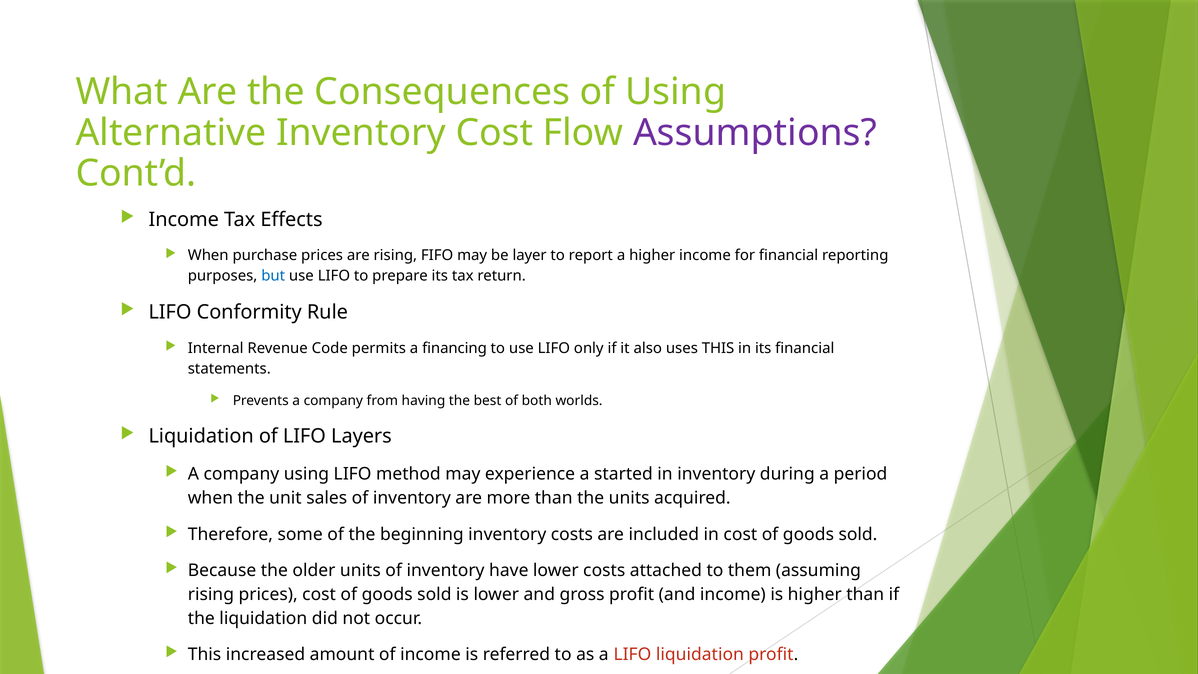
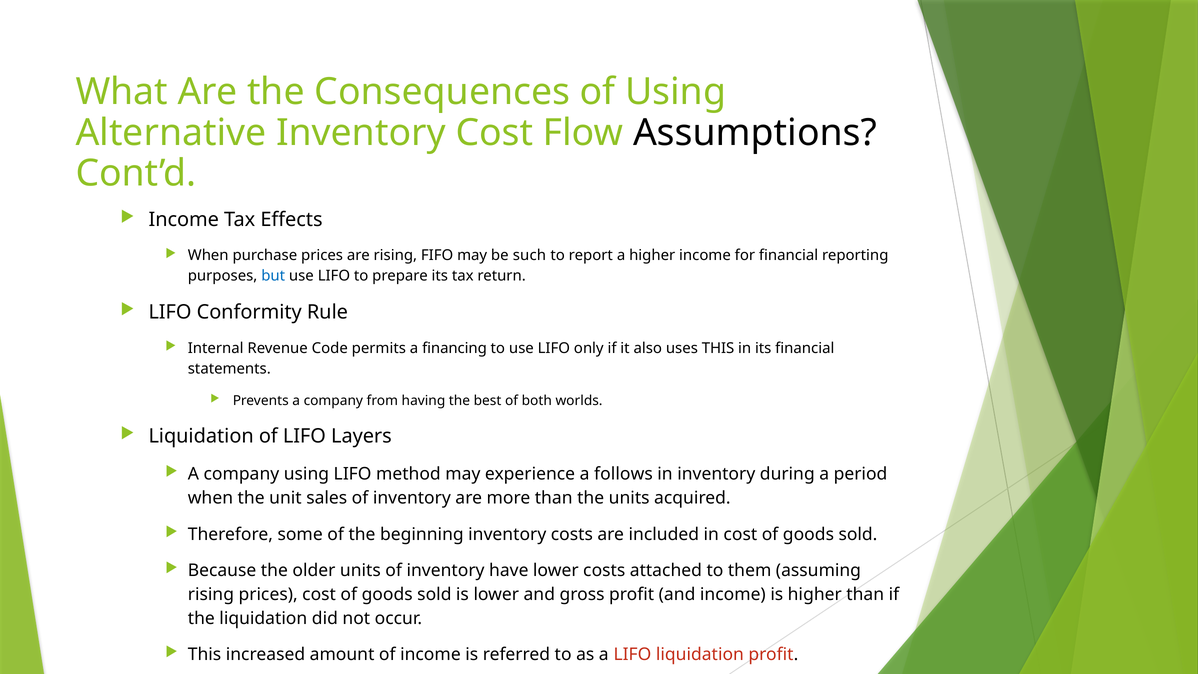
Assumptions colour: purple -> black
layer: layer -> such
started: started -> follows
